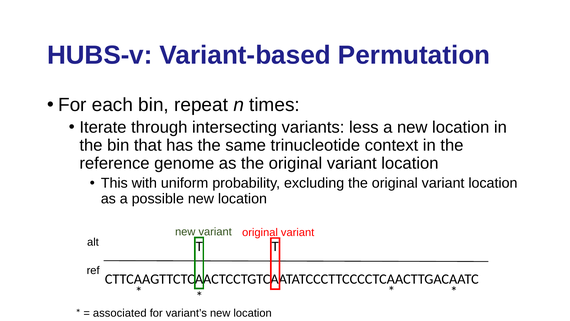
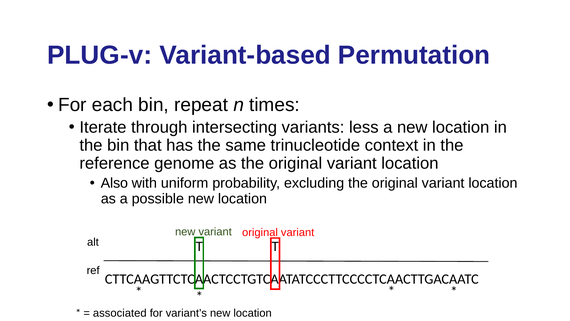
HUBS-v: HUBS-v -> PLUG-v
This: This -> Also
